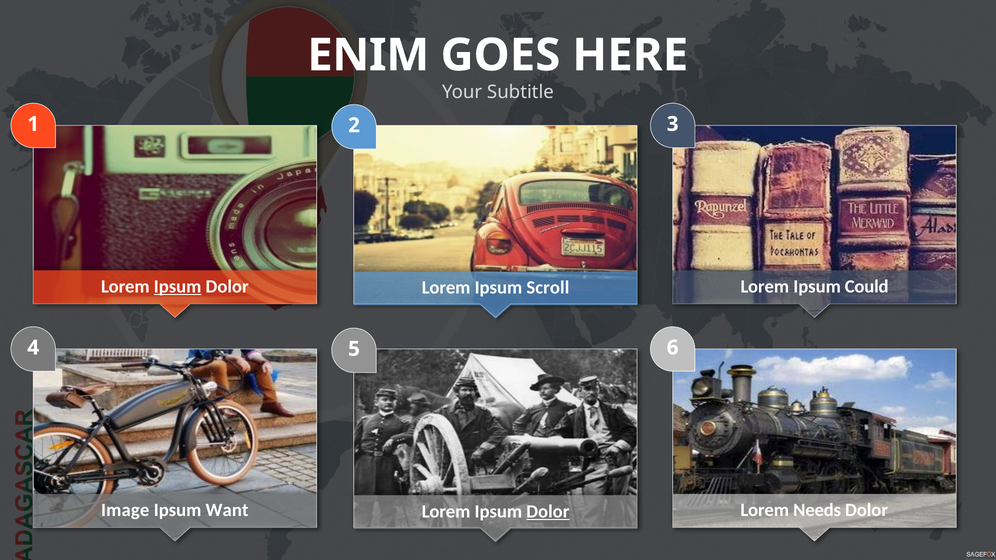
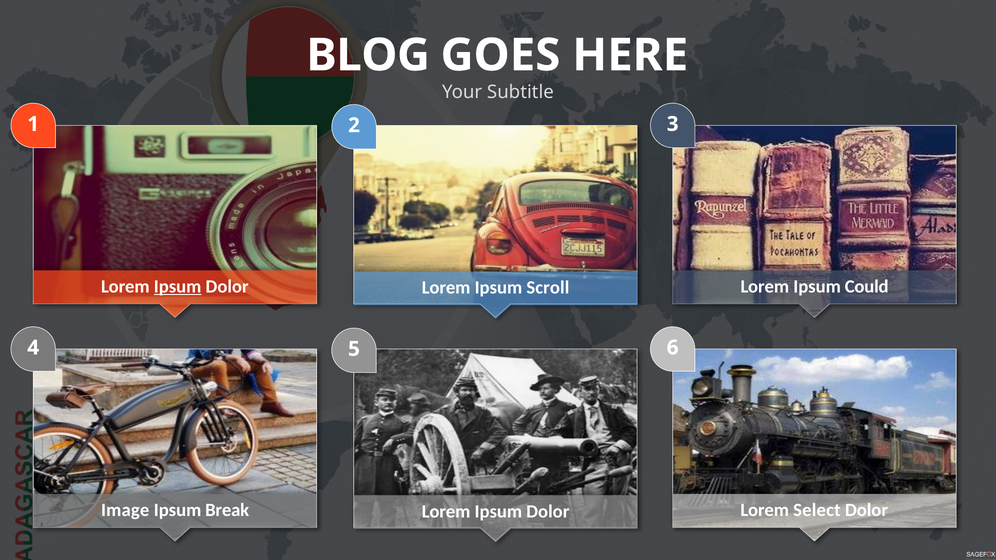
ENIM: ENIM -> BLOG
Want: Want -> Break
Needs: Needs -> Select
Dolor at (548, 512) underline: present -> none
